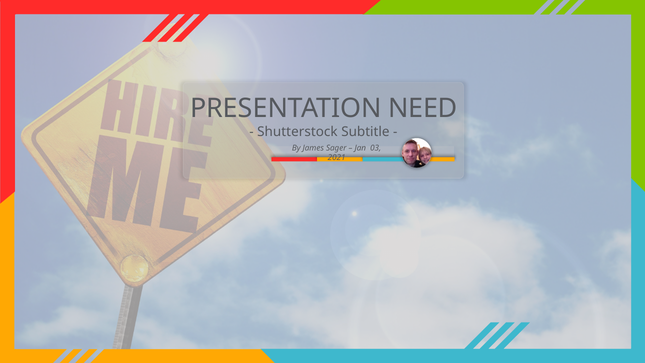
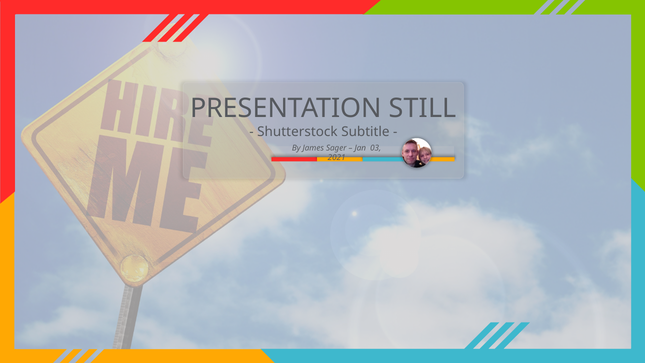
NEED: NEED -> STILL
